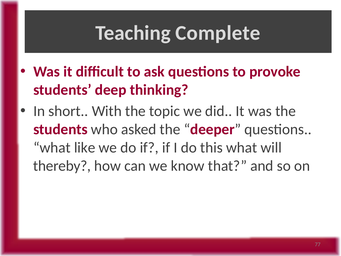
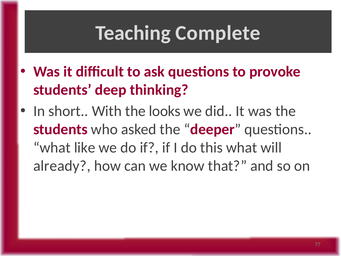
topic: topic -> looks
thereby: thereby -> already
